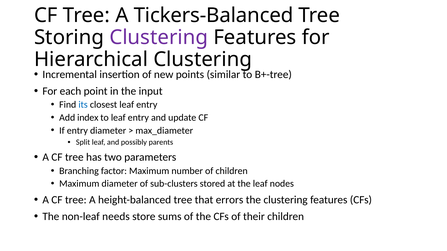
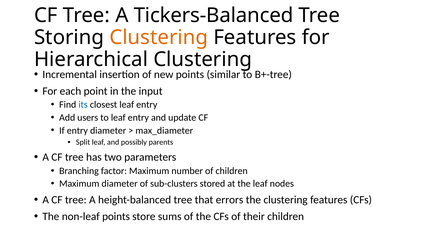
Clustering at (159, 38) colour: purple -> orange
index: index -> users
non-leaf needs: needs -> points
